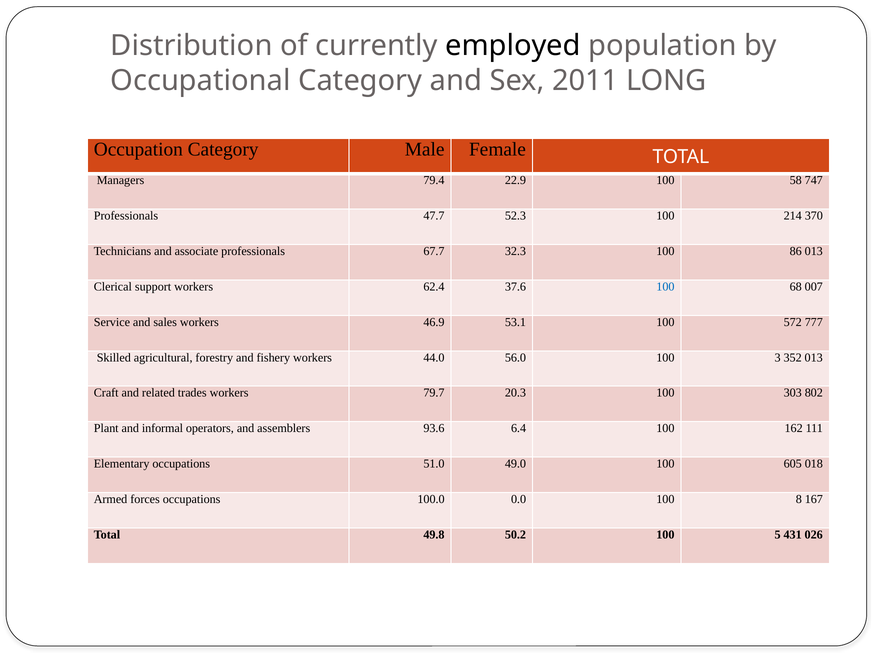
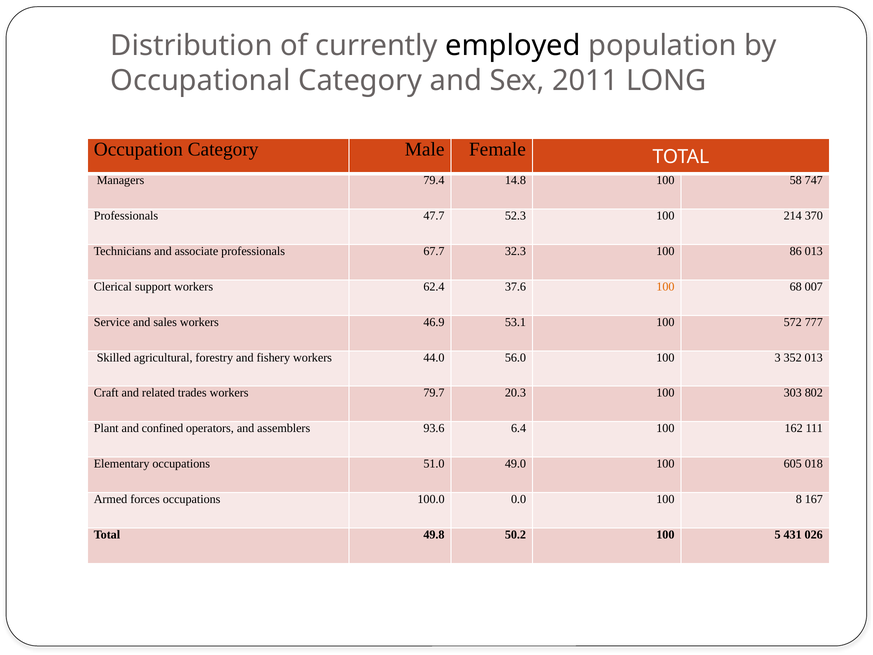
22.9: 22.9 -> 14.8
100 at (665, 287) colour: blue -> orange
informal: informal -> confined
